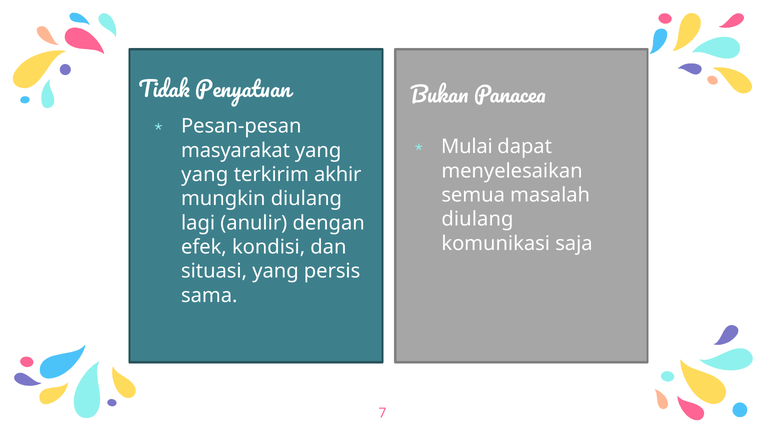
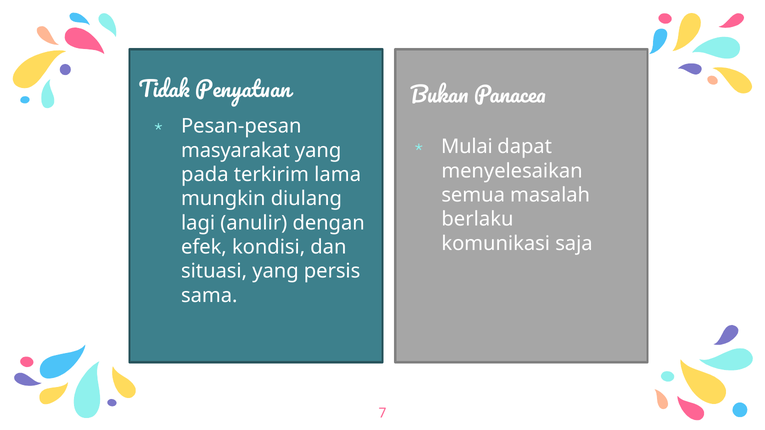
yang at (205, 175): yang -> pada
akhir: akhir -> lama
diulang at (477, 219): diulang -> berlaku
